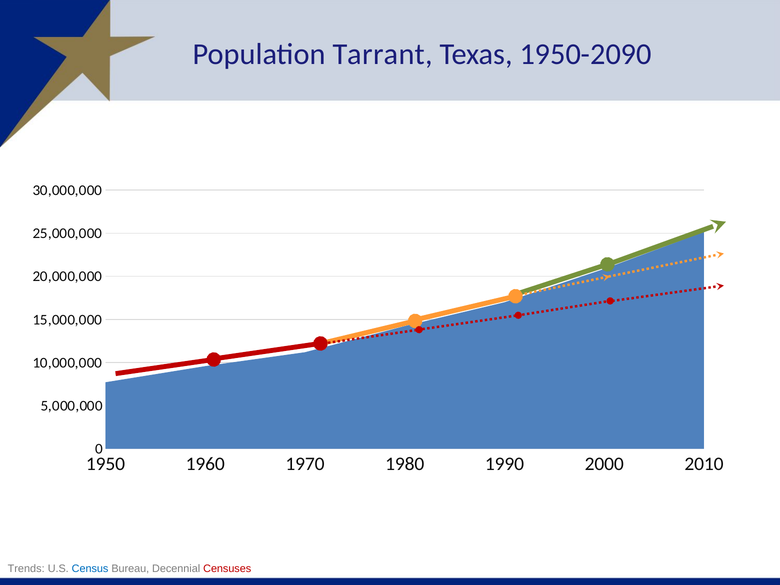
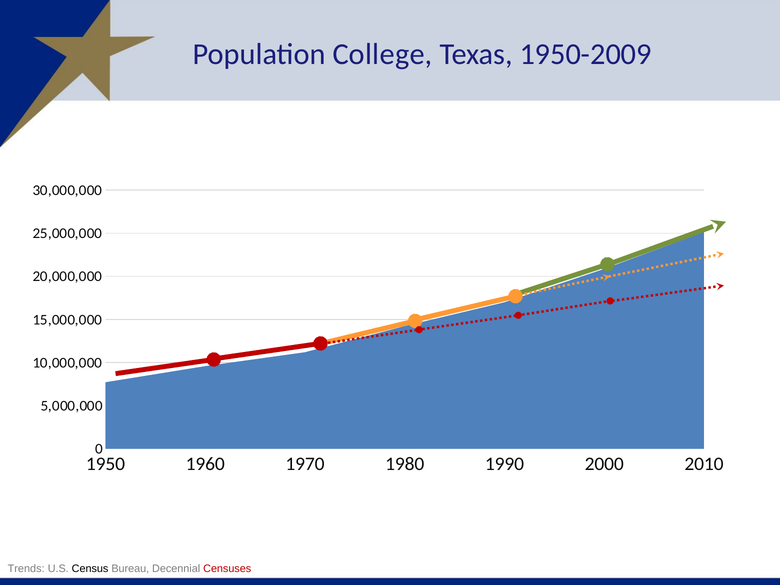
Tarrant: Tarrant -> College
1950-2090: 1950-2090 -> 1950-2009
Census colour: blue -> black
